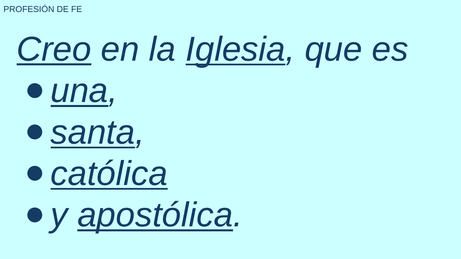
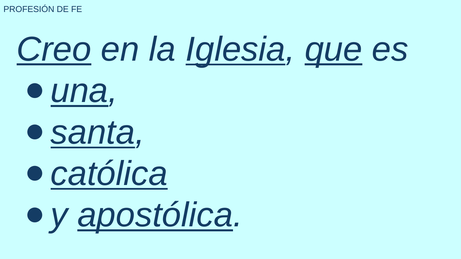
que underline: none -> present
